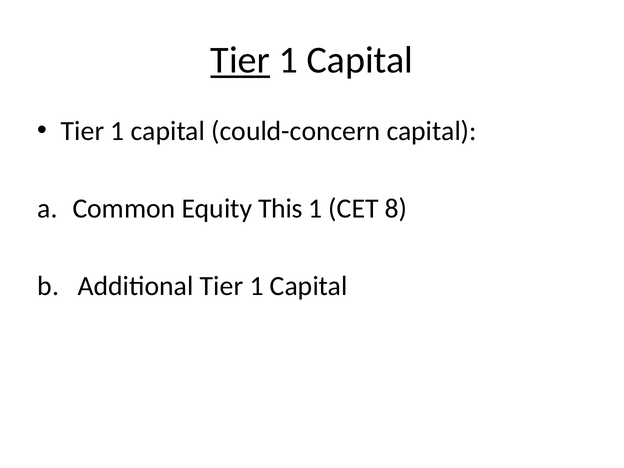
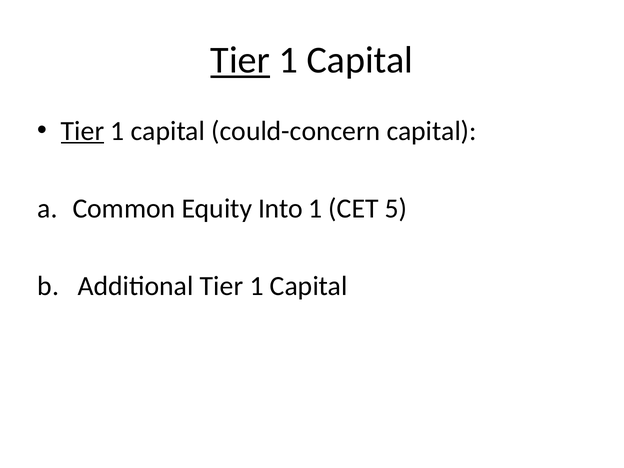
Tier at (83, 131) underline: none -> present
This: This -> Into
8: 8 -> 5
